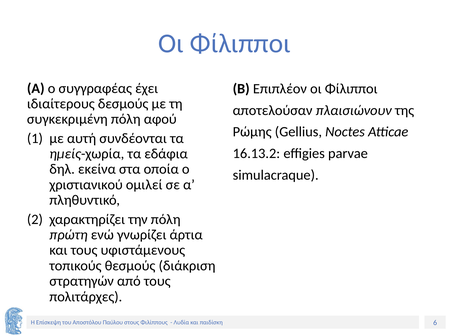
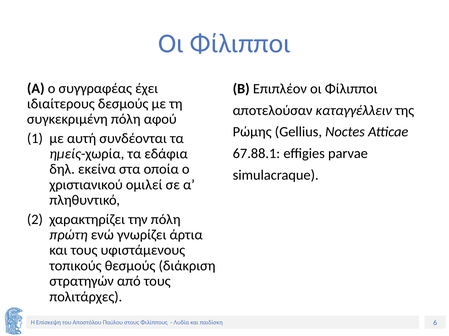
πλαισιώνουν: πλαισιώνουν -> καταγγέλλειν
16.13.2: 16.13.2 -> 67.88.1
